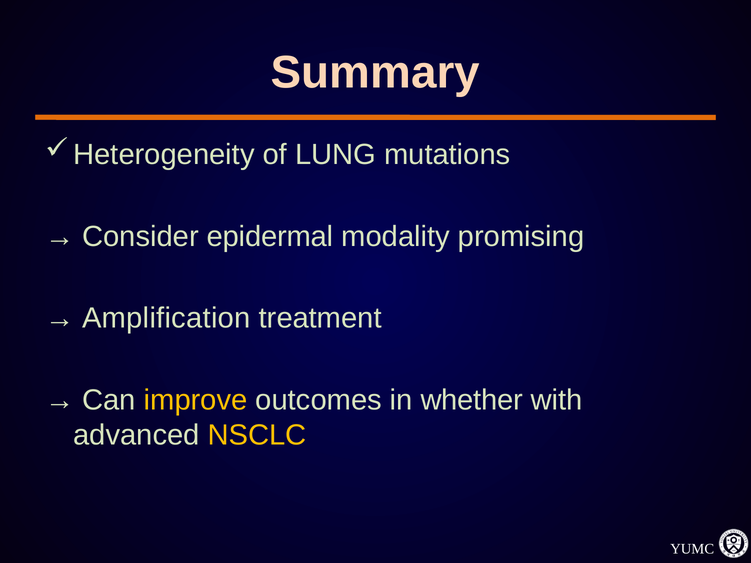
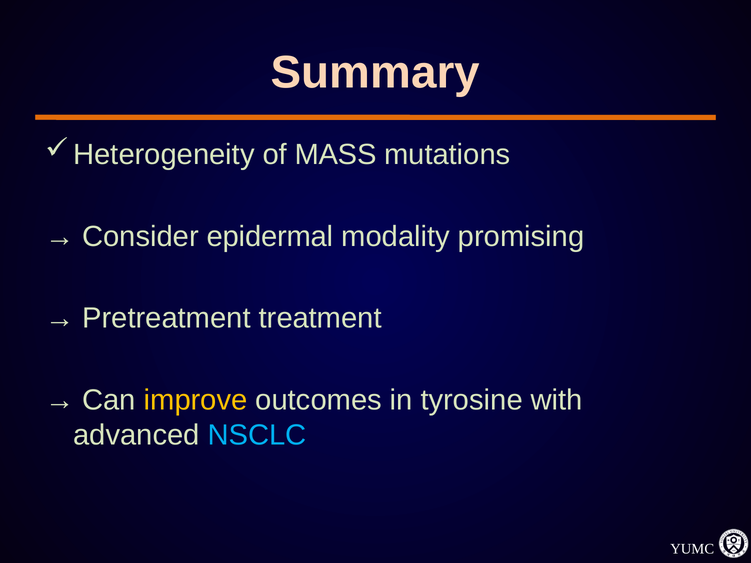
LUNG: LUNG -> MASS
Amplification: Amplification -> Pretreatment
whether: whether -> tyrosine
NSCLC colour: yellow -> light blue
